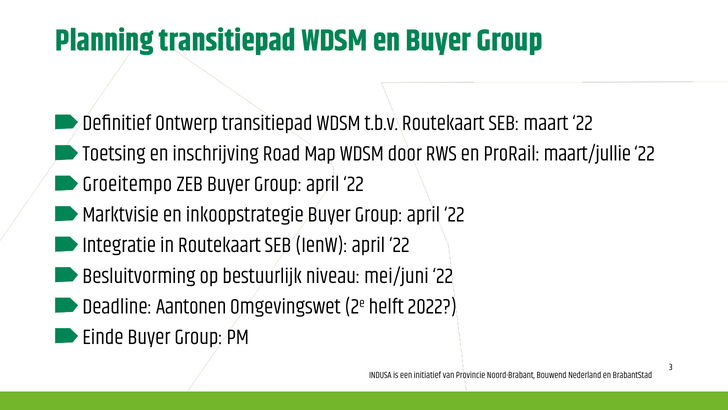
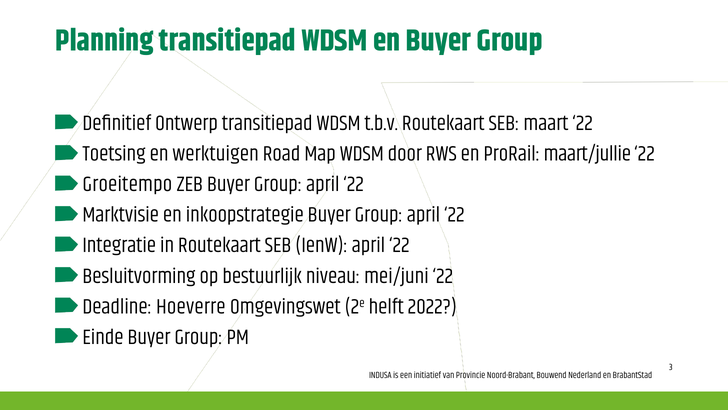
inschrijving: inschrijving -> werktuigen
Aantonen: Aantonen -> Hoeverre
